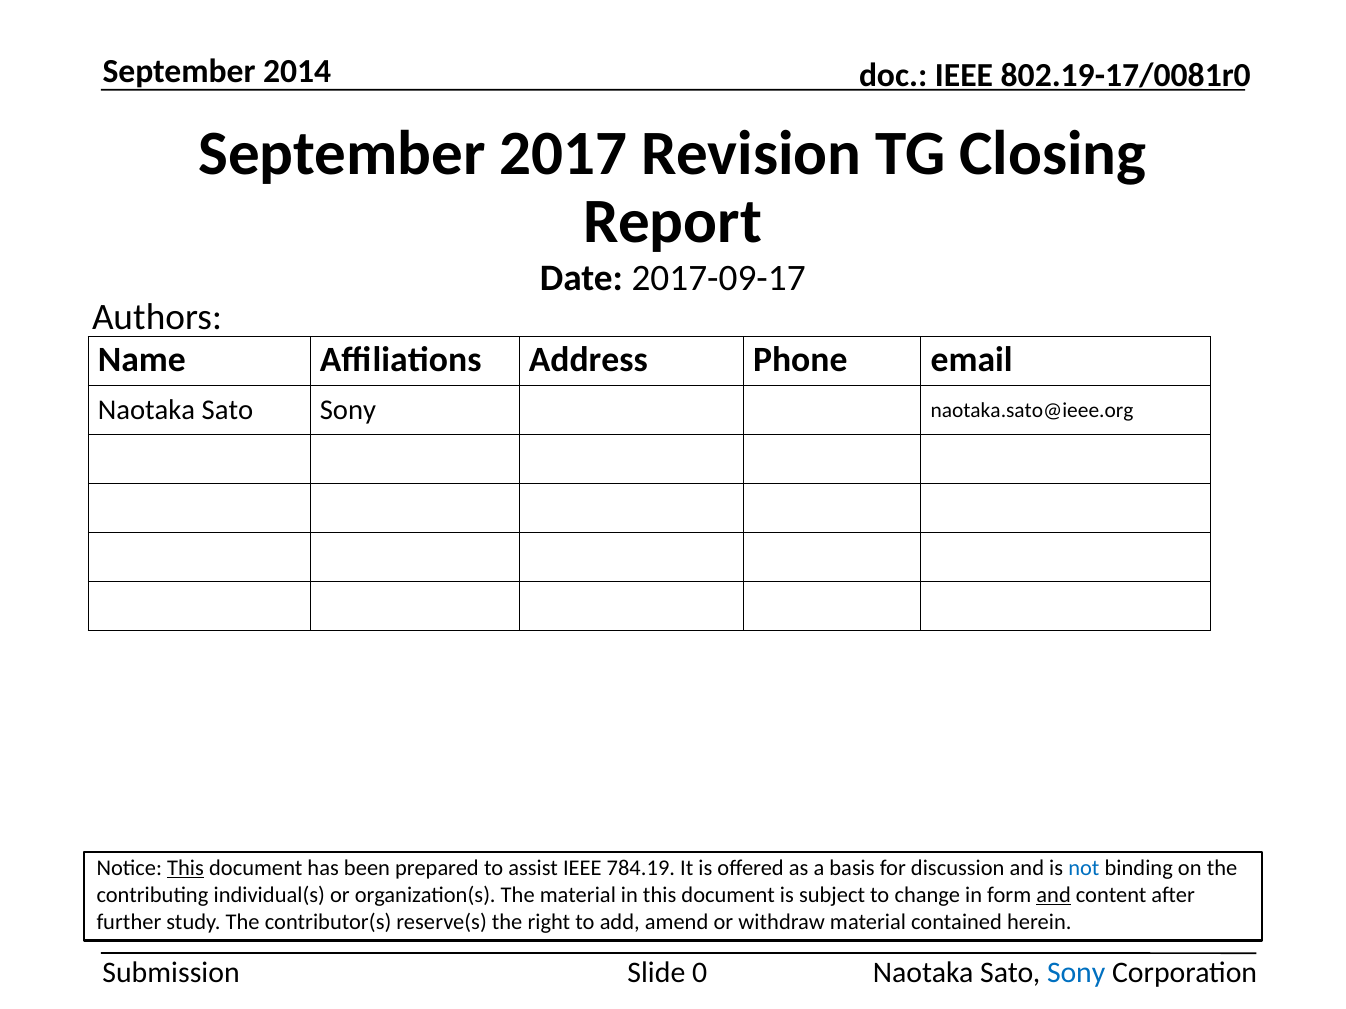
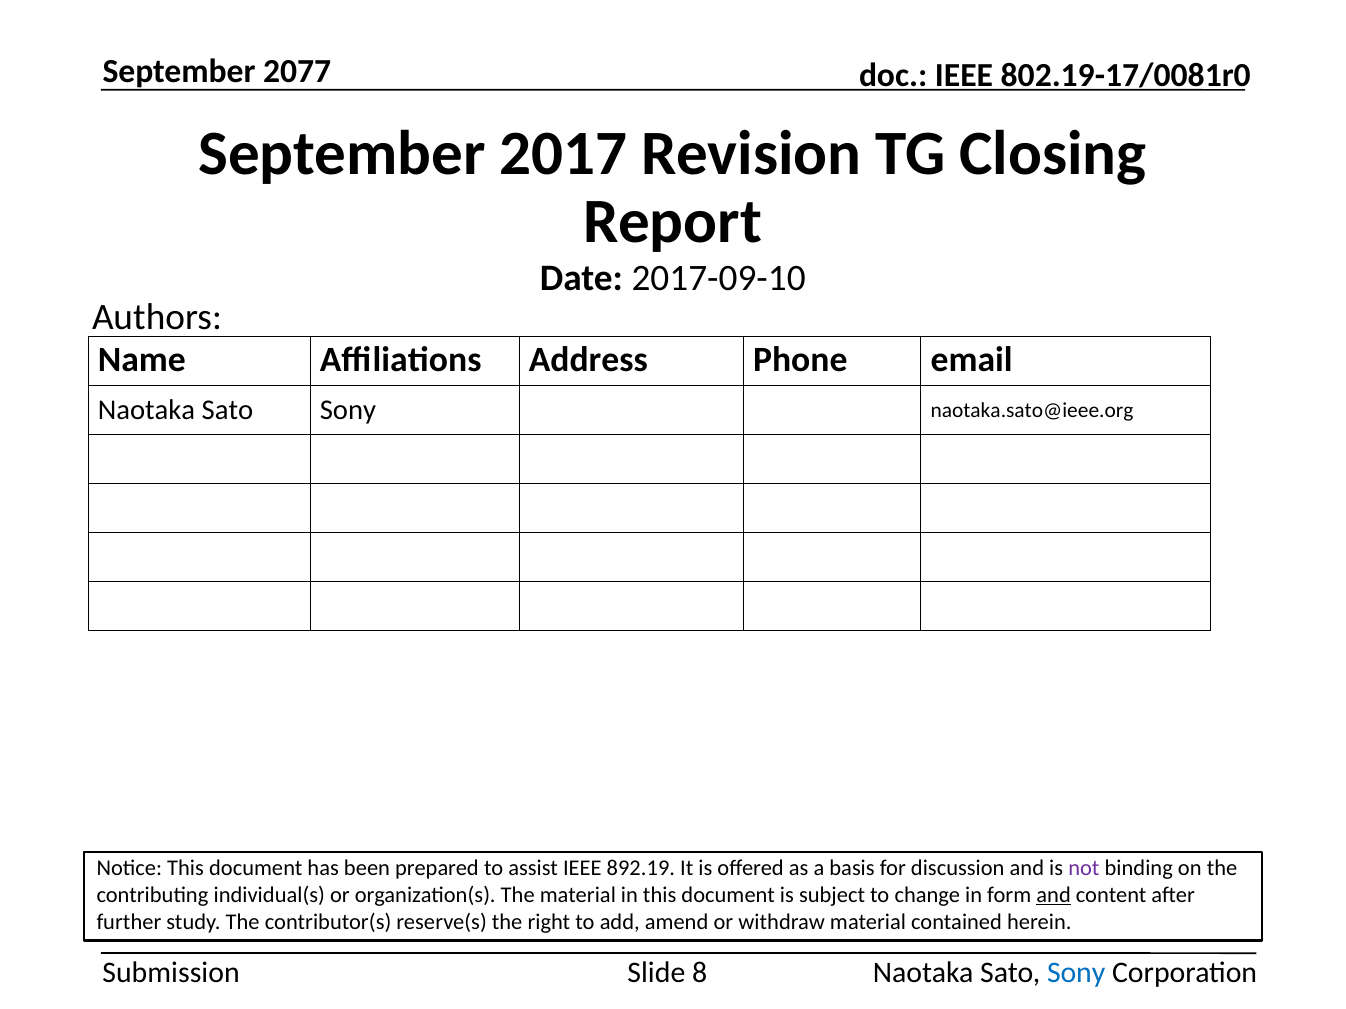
2014: 2014 -> 2077
2017-09-17: 2017-09-17 -> 2017-09-10
This at (186, 868) underline: present -> none
784.19: 784.19 -> 892.19
not colour: blue -> purple
0: 0 -> 8
